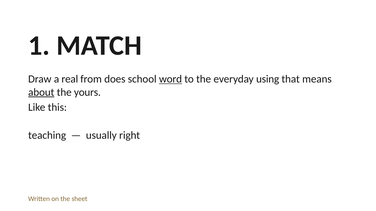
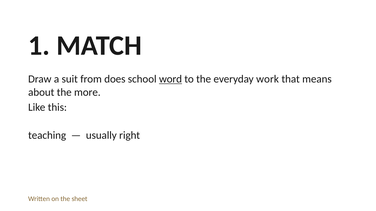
real: real -> suit
using: using -> work
about underline: present -> none
yours: yours -> more
